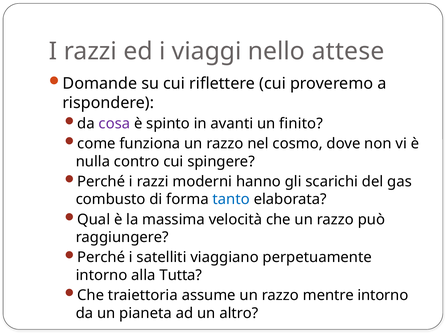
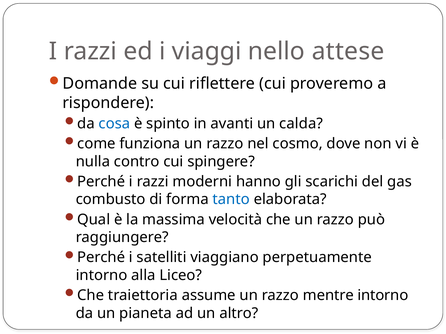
cosa colour: purple -> blue
finito: finito -> calda
Tutta: Tutta -> Liceo
